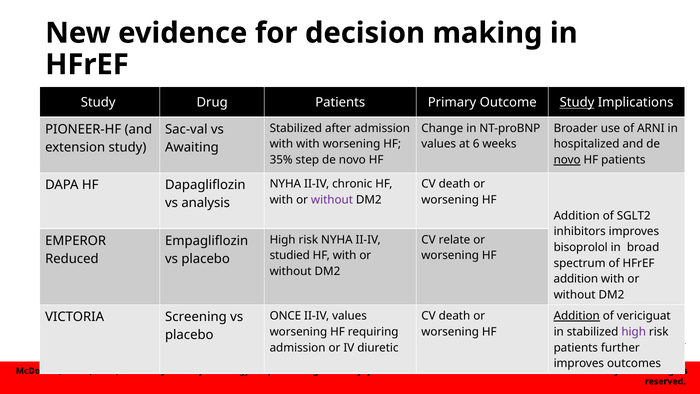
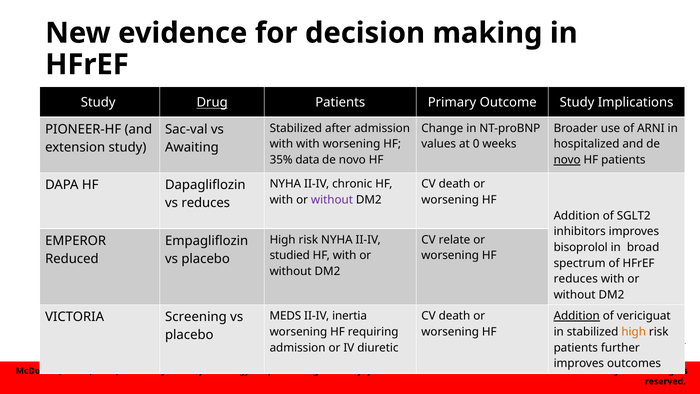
Drug underline: none -> present
Study at (577, 103) underline: present -> none
6: 6 -> 0
step: step -> data
vs analysis: analysis -> reduces
addition at (576, 279): addition -> reduces
ONCE: ONCE -> MEDS
II-IV values: values -> inertia
high at (634, 332) colour: purple -> orange
